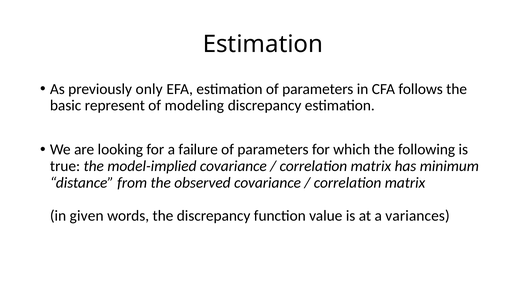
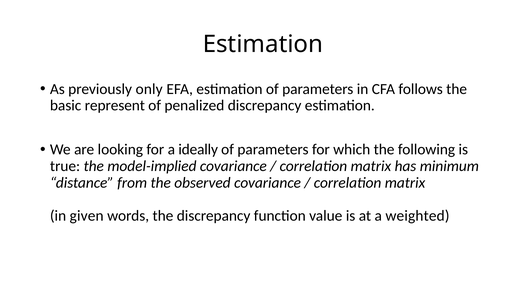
modeling: modeling -> penalized
failure: failure -> ideally
variances: variances -> weighted
